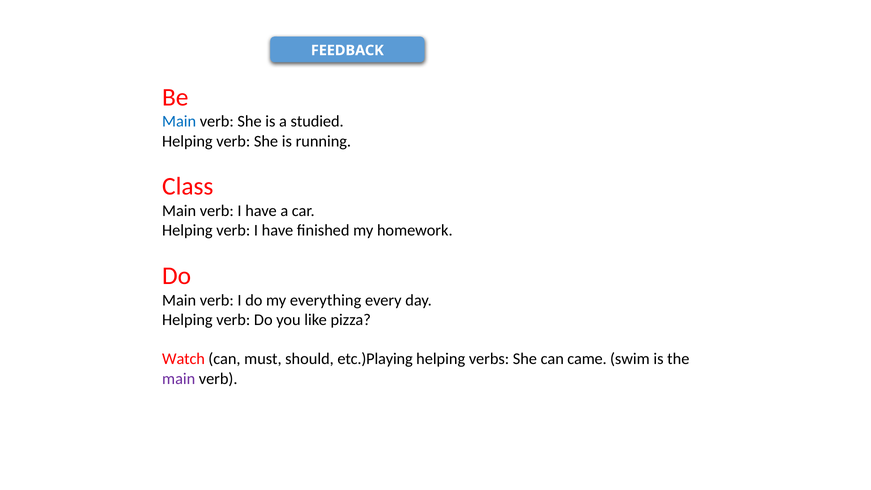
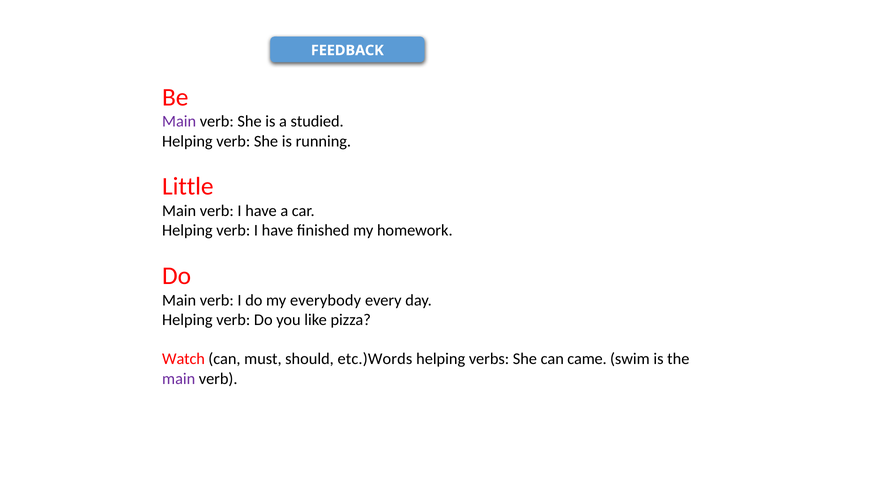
Main at (179, 122) colour: blue -> purple
Class: Class -> Little
everything: everything -> everybody
etc.)Playing: etc.)Playing -> etc.)Words
